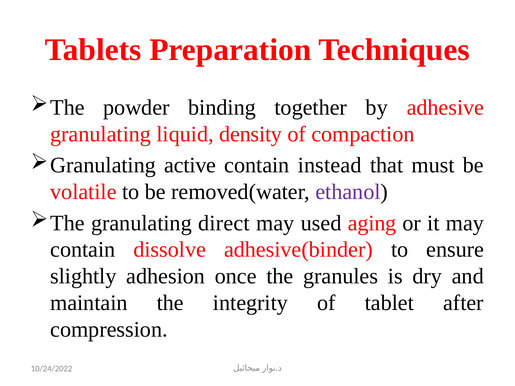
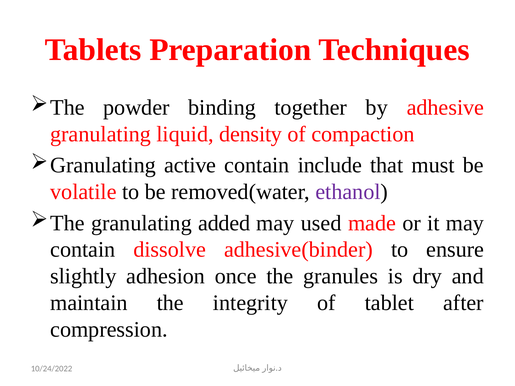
instead: instead -> include
direct: direct -> added
aging: aging -> made
